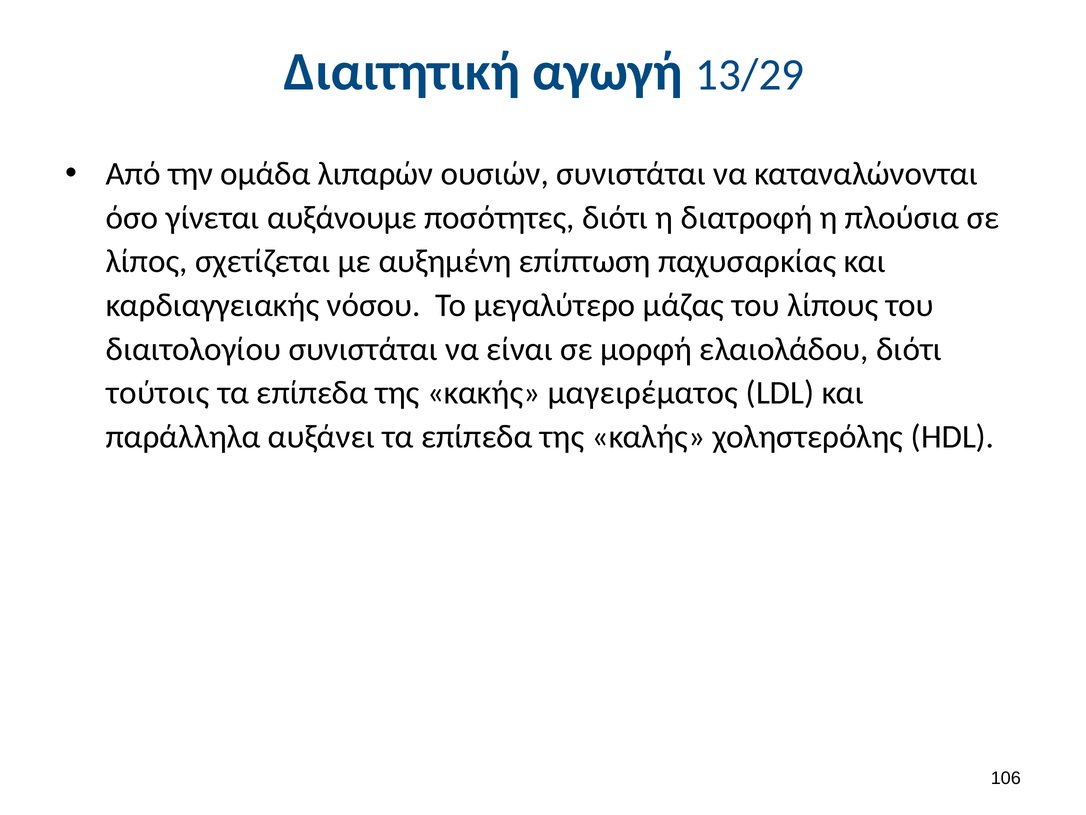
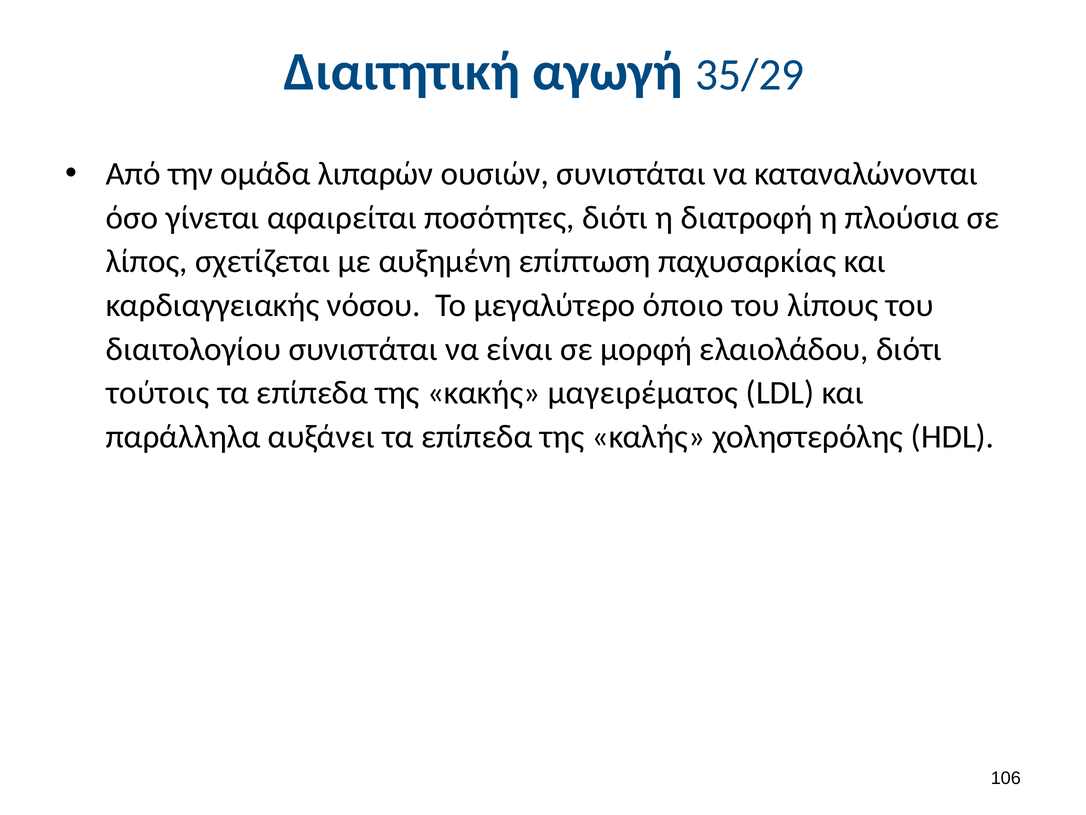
13/29: 13/29 -> 35/29
αυξάνουμε: αυξάνουμε -> αφαιρείται
μάζας: μάζας -> όποιο
